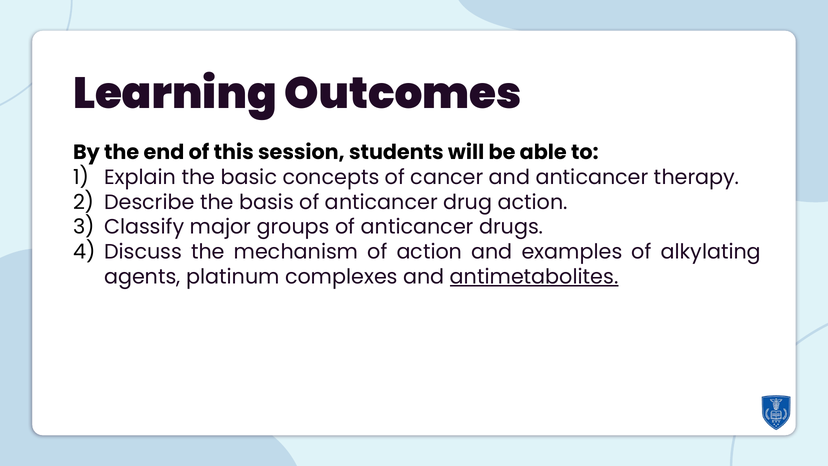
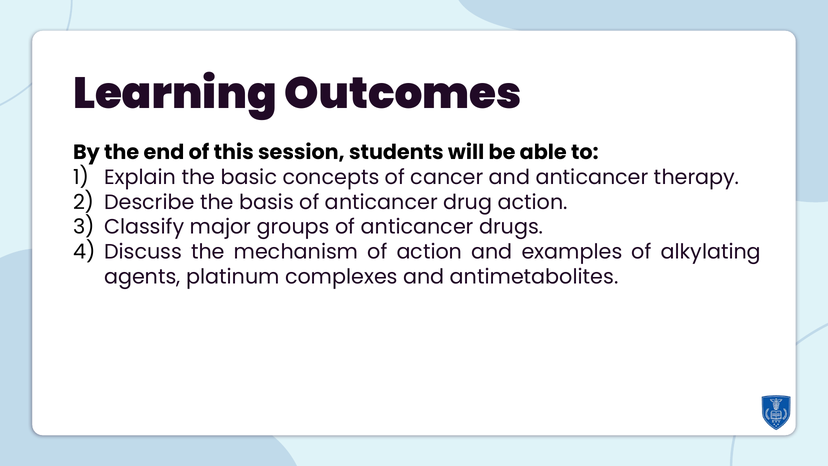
antimetabolites underline: present -> none
